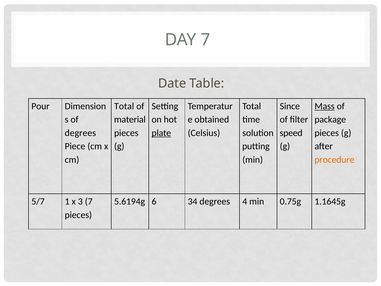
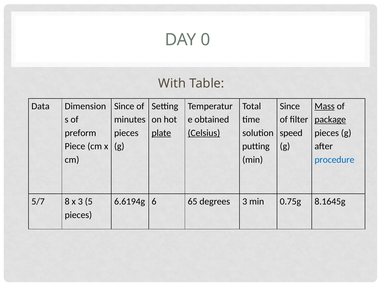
DAY 7: 7 -> 0
Date: Date -> With
Pour: Pour -> Data
Total at (124, 106): Total -> Since
material: material -> minutes
package underline: none -> present
degrees at (80, 133): degrees -> preform
Celsius underline: none -> present
procedure colour: orange -> blue
1: 1 -> 8
3 7: 7 -> 5
5.6194g: 5.6194g -> 6.6194g
34: 34 -> 65
degrees 4: 4 -> 3
1.1645g: 1.1645g -> 8.1645g
